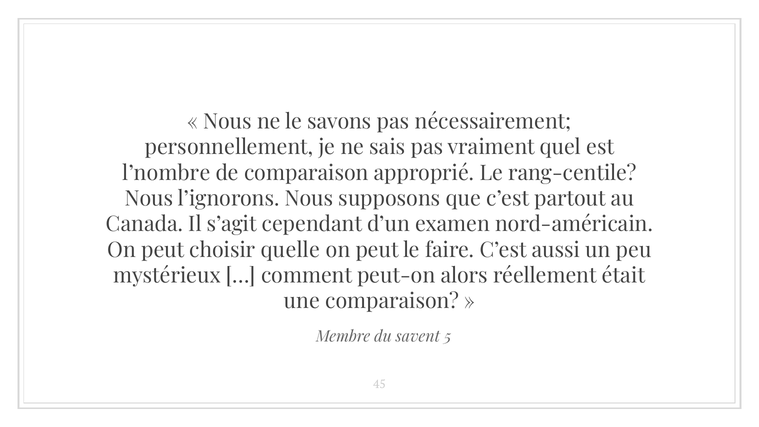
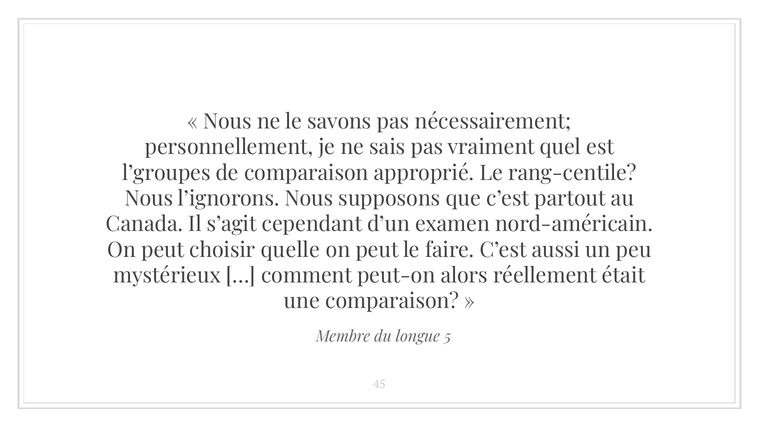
l’nombre: l’nombre -> l’groupes
savent: savent -> longue
